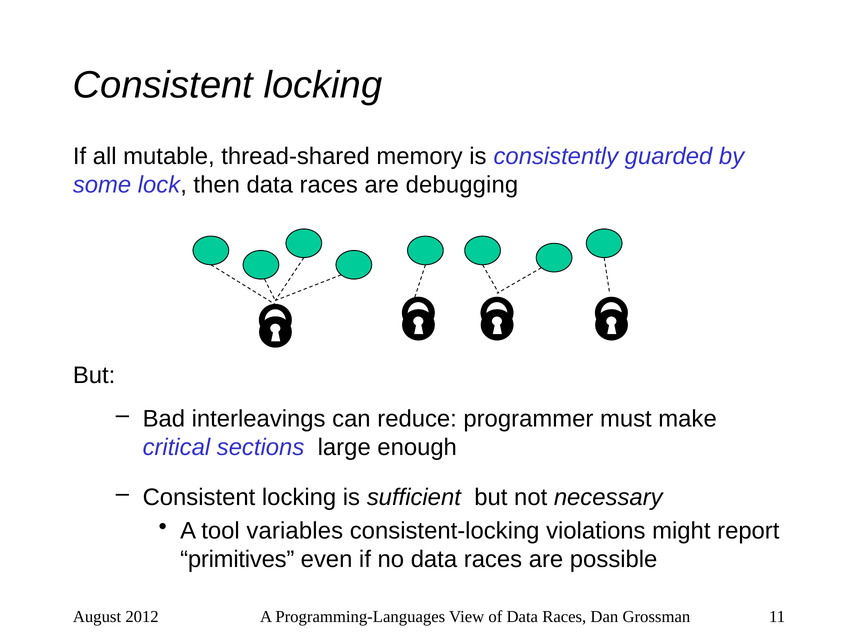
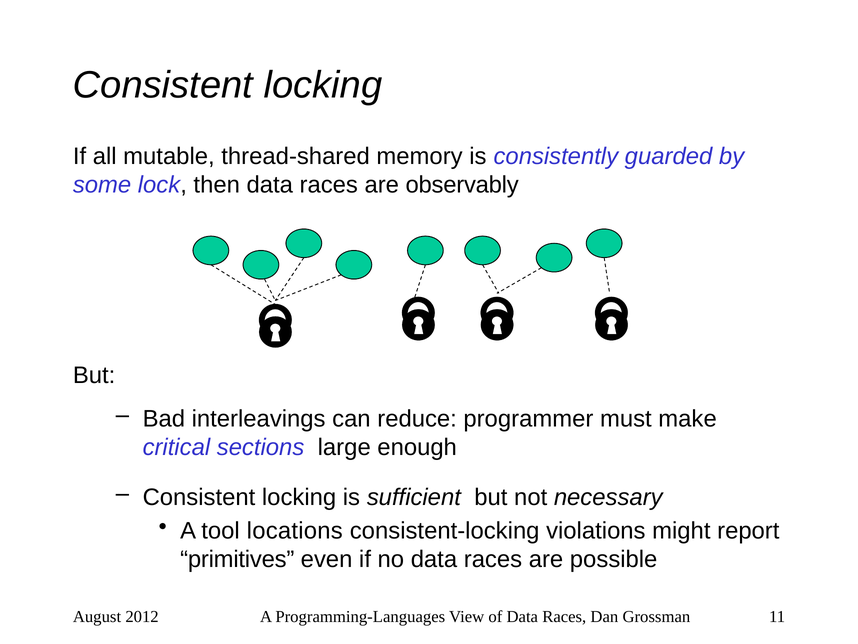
debugging: debugging -> observably
variables: variables -> locations
